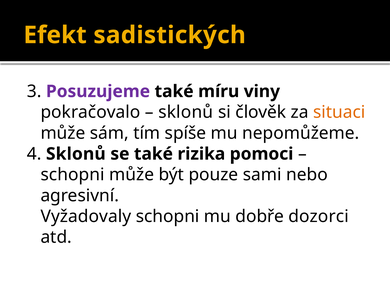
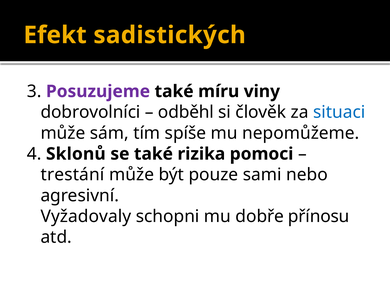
pokračovalo: pokračovalo -> dobrovolníci
sklonů at (186, 112): sklonů -> odběhl
situaci colour: orange -> blue
schopni at (73, 174): schopni -> trestání
dozorci: dozorci -> přínosu
